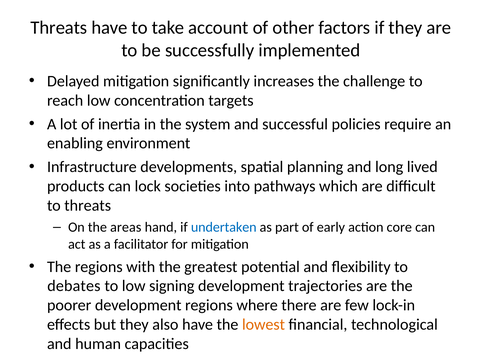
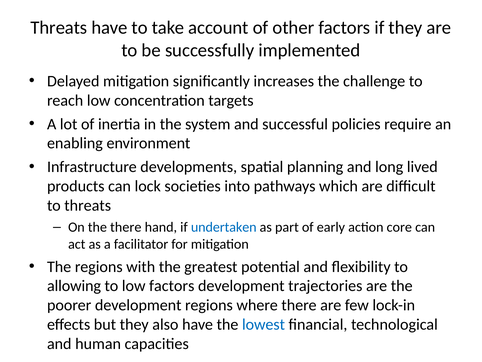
the areas: areas -> there
debates: debates -> allowing
low signing: signing -> factors
lowest colour: orange -> blue
